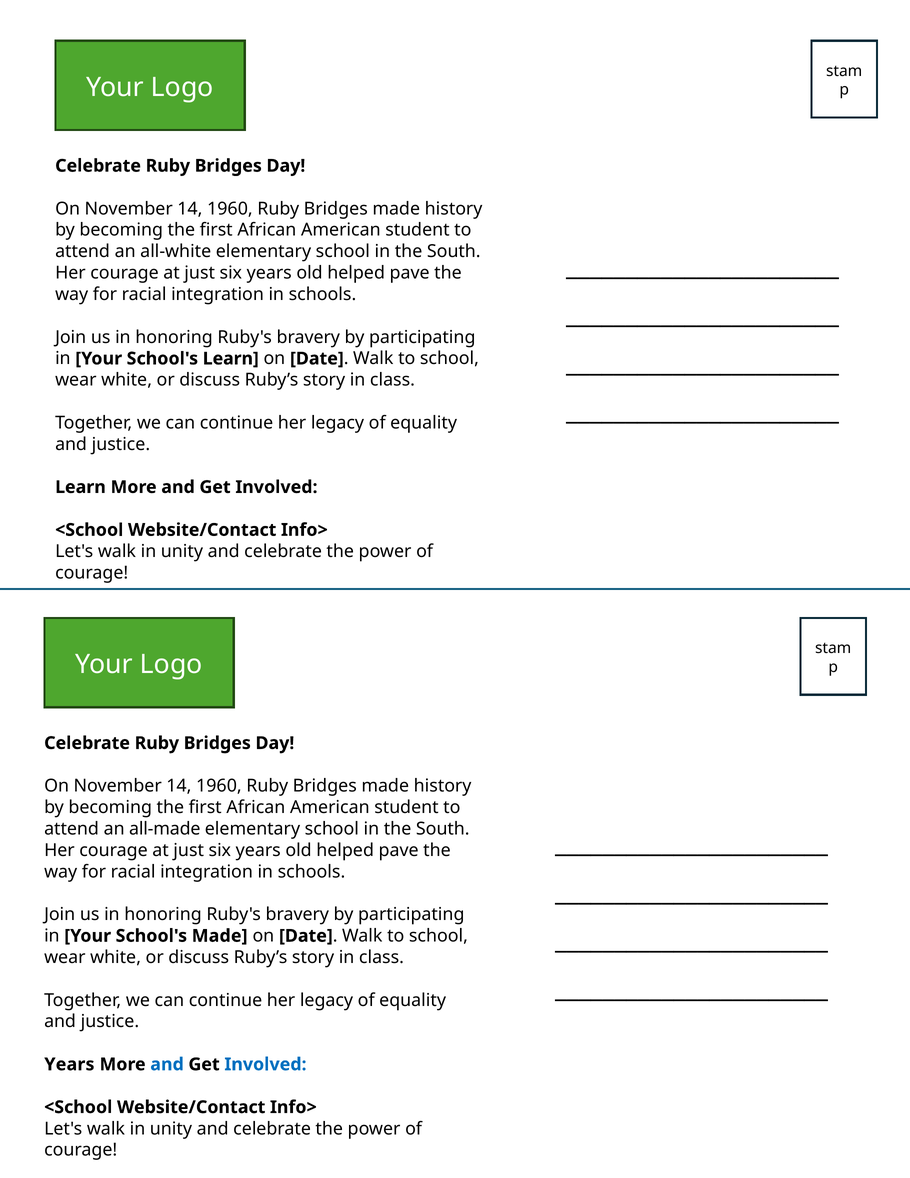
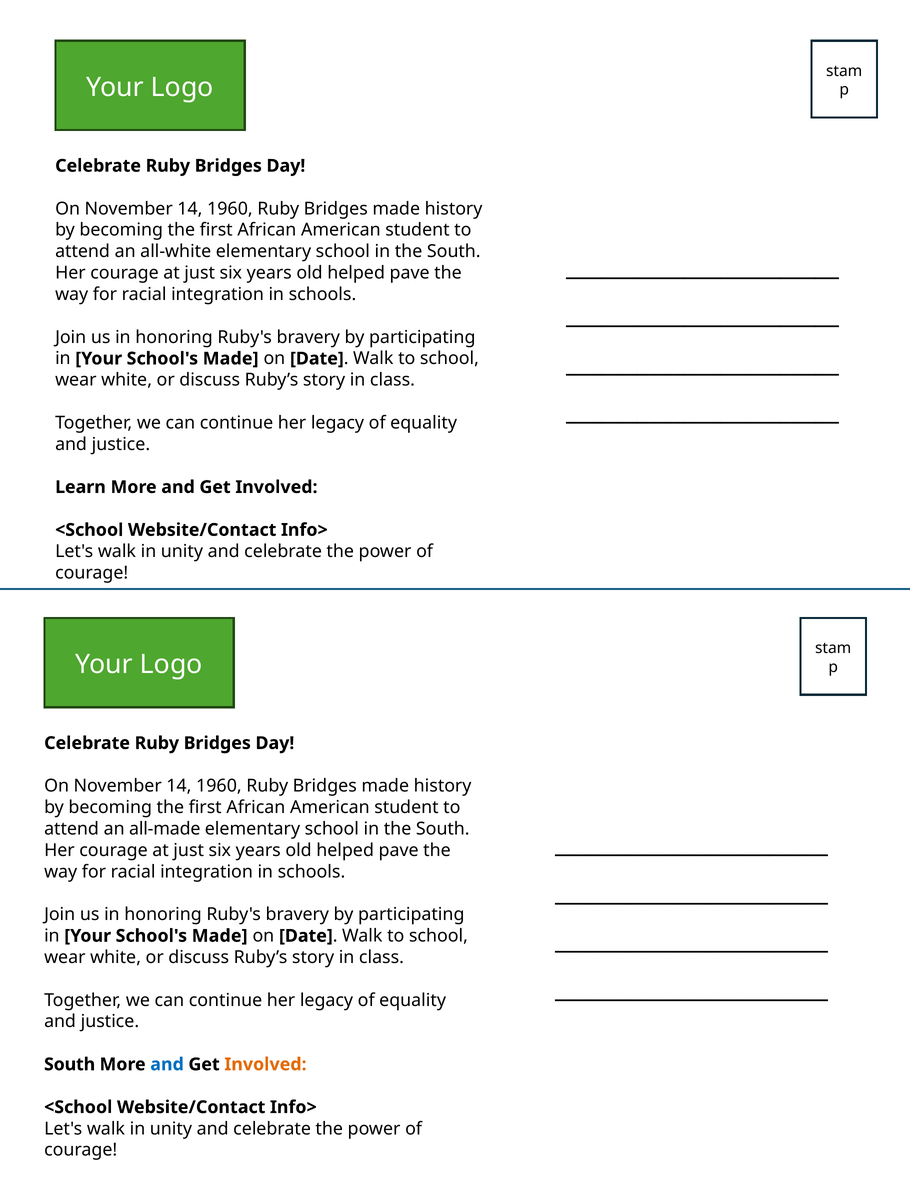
Learn at (231, 358): Learn -> Made
Years at (69, 1064): Years -> South
Involved at (265, 1064) colour: blue -> orange
